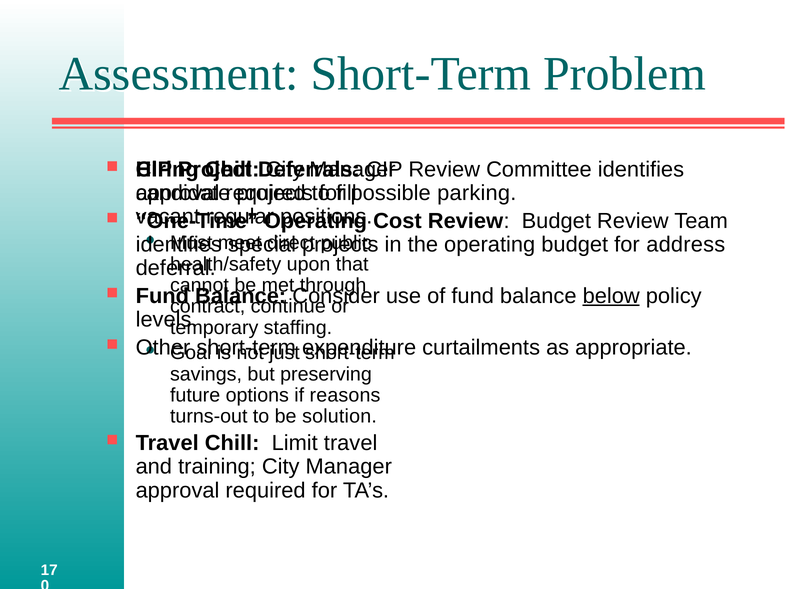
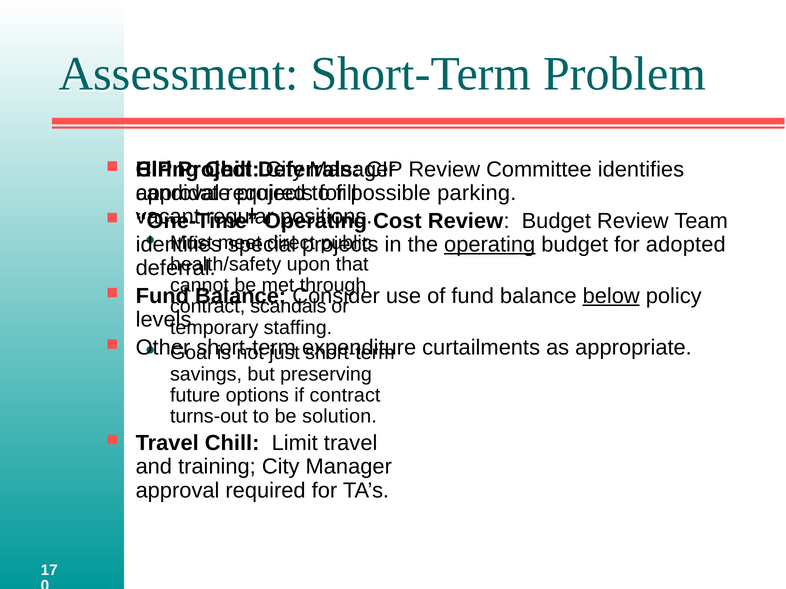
operating at (490, 245) underline: none -> present
address: address -> adopted
continue: continue -> scandals
if reasons: reasons -> contract
